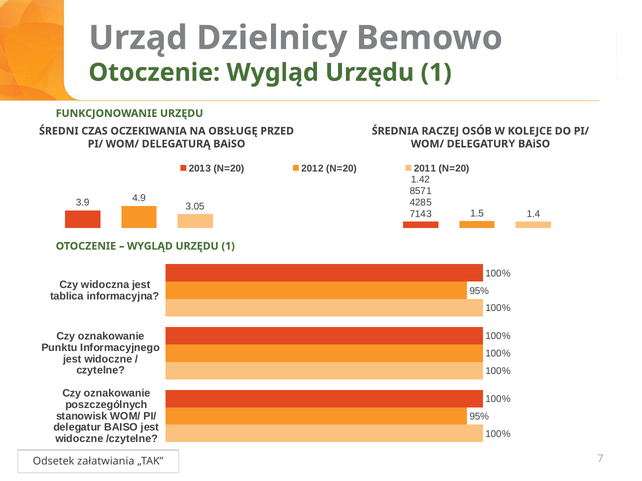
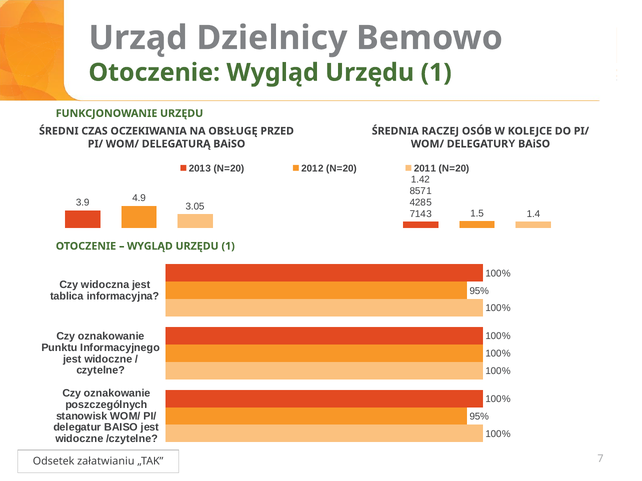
załatwiania: załatwiania -> załatwianiu
